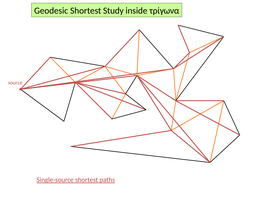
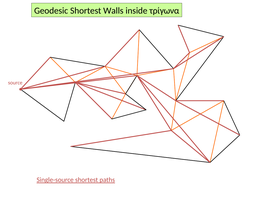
Study: Study -> Walls
